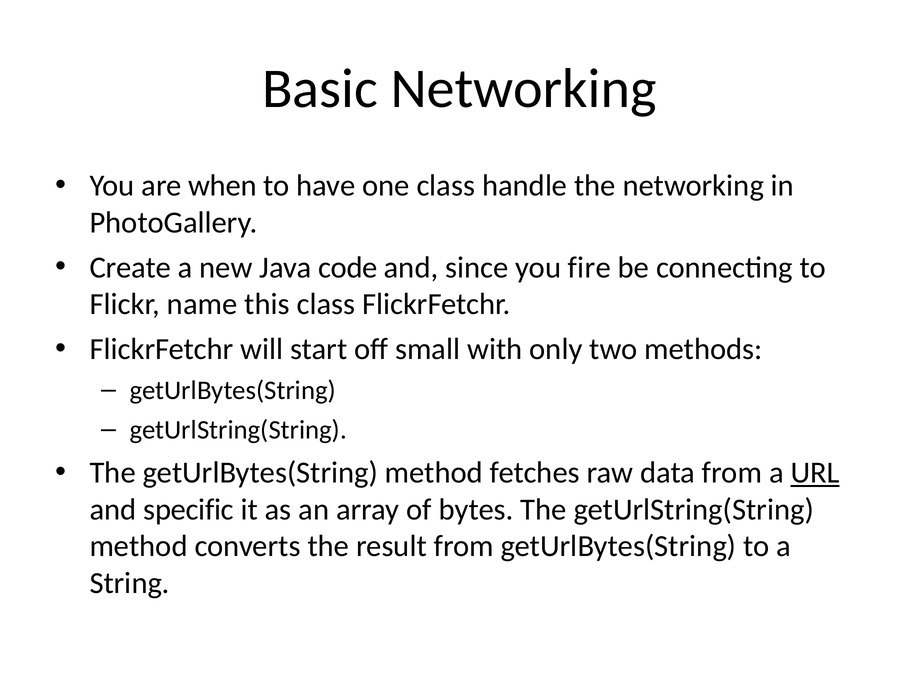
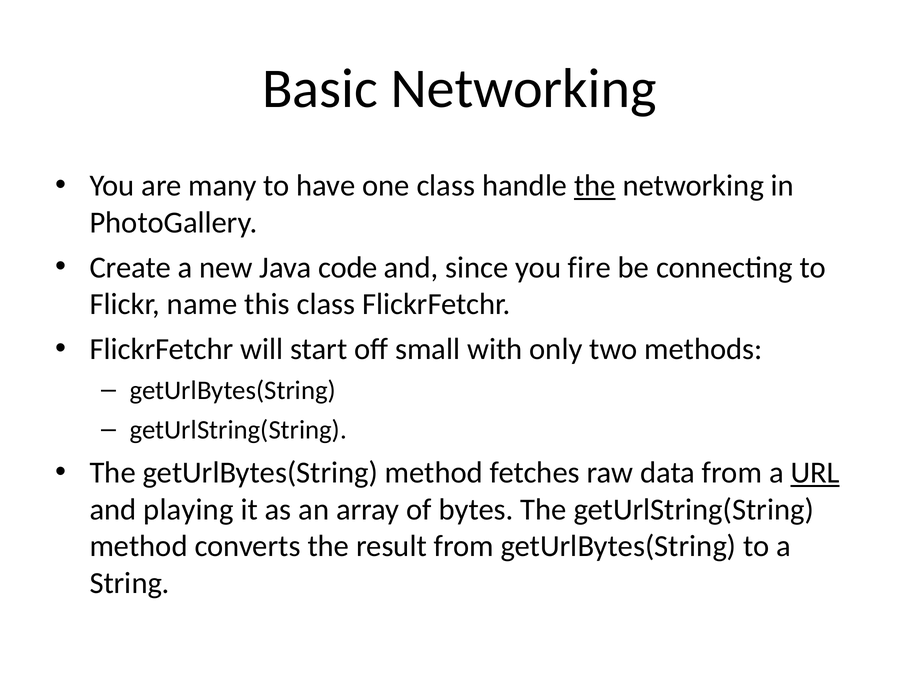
when: when -> many
the at (595, 186) underline: none -> present
specific: specific -> playing
